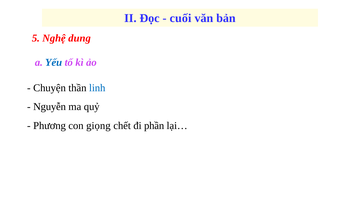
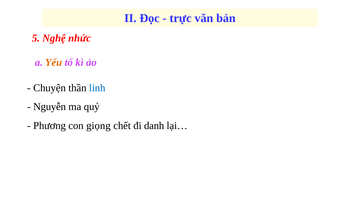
cuối: cuối -> trực
dung: dung -> nhức
Yếu colour: blue -> orange
phần: phần -> danh
